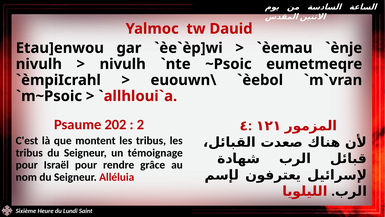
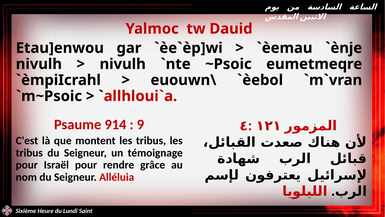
202: 202 -> 914
2: 2 -> 9
